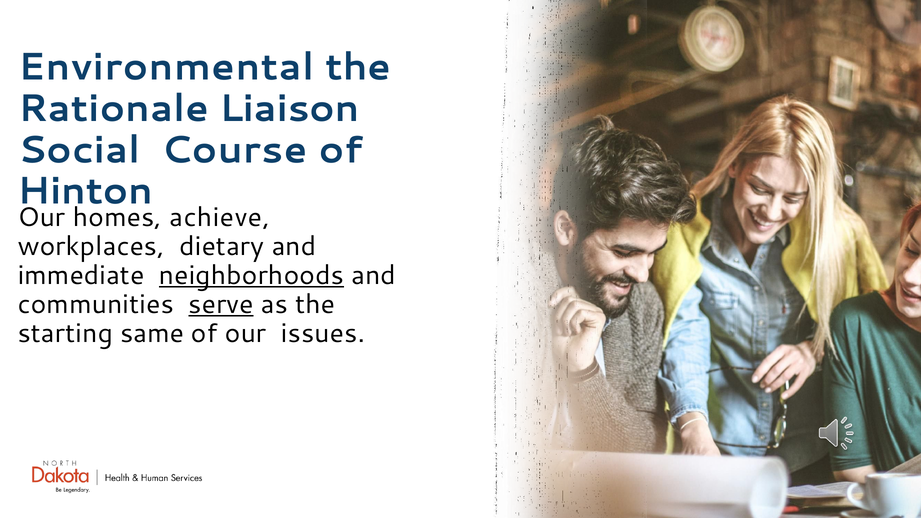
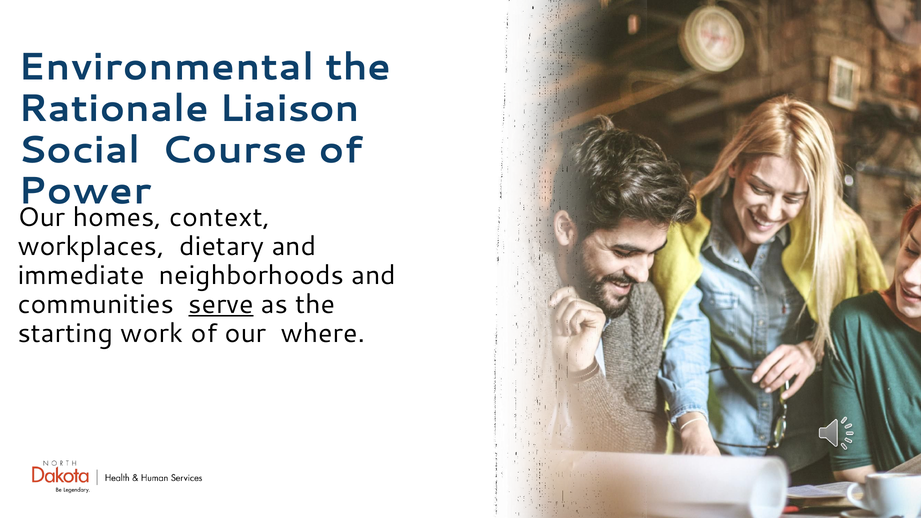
Hinton: Hinton -> Power
achieve: achieve -> context
neighborhoods underline: present -> none
same: same -> work
issues: issues -> where
